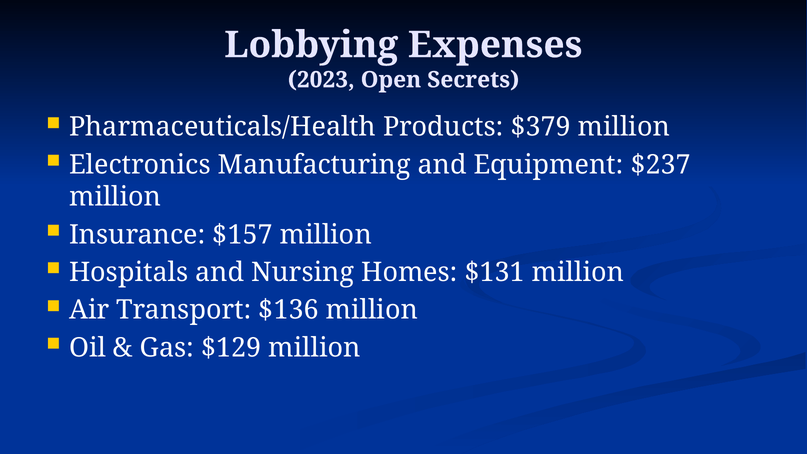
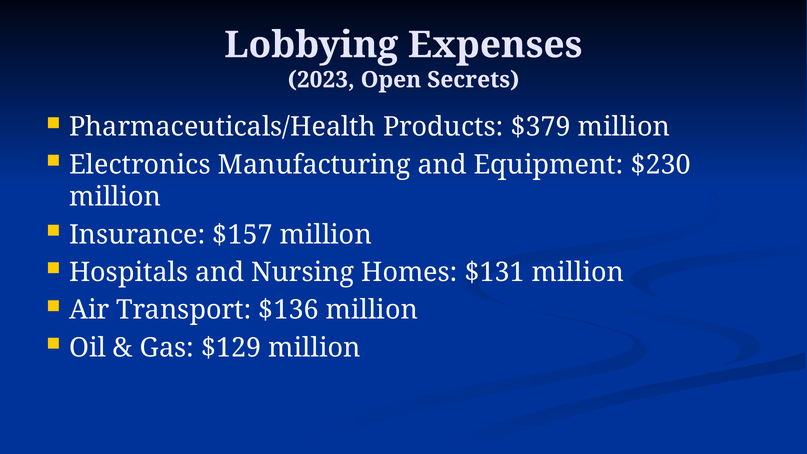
$237: $237 -> $230
